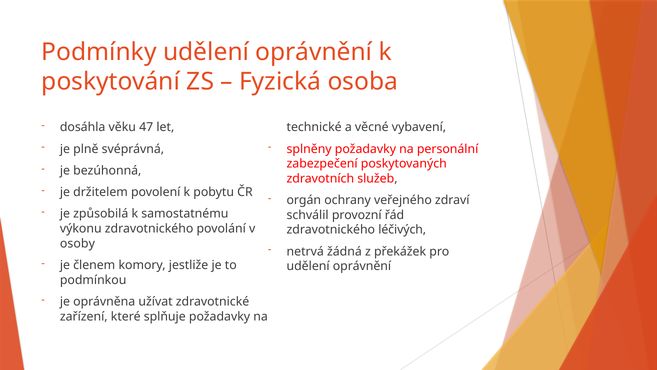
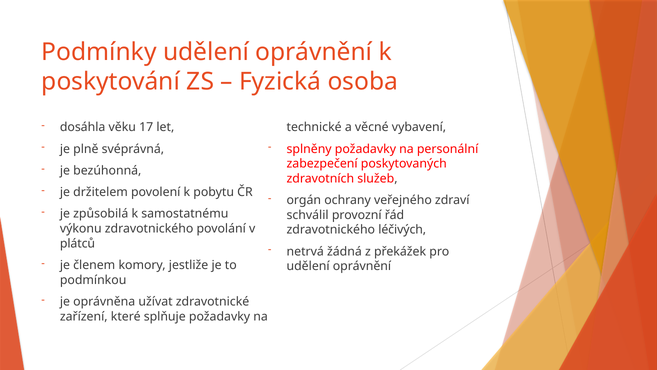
47: 47 -> 17
osoby: osoby -> plátců
